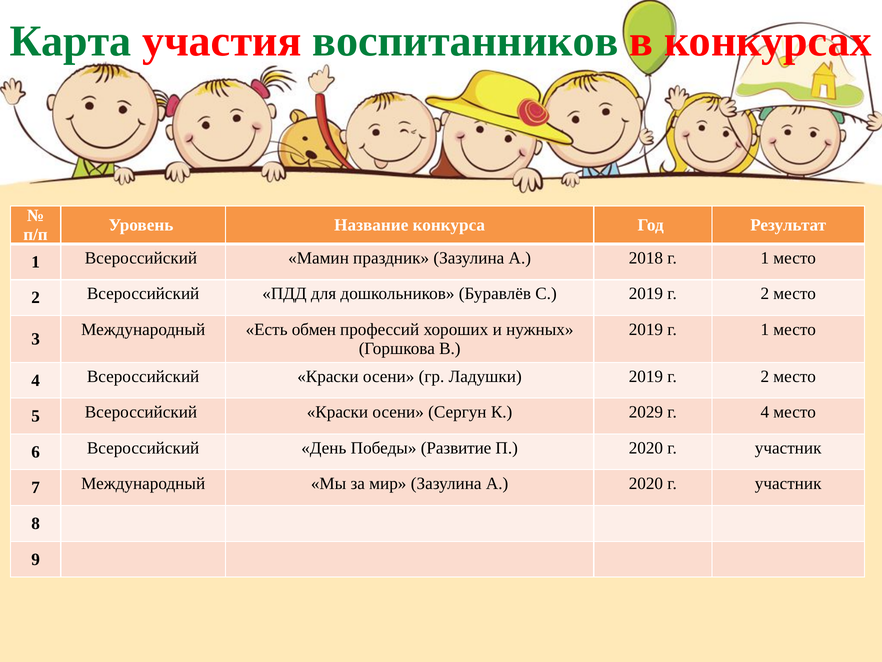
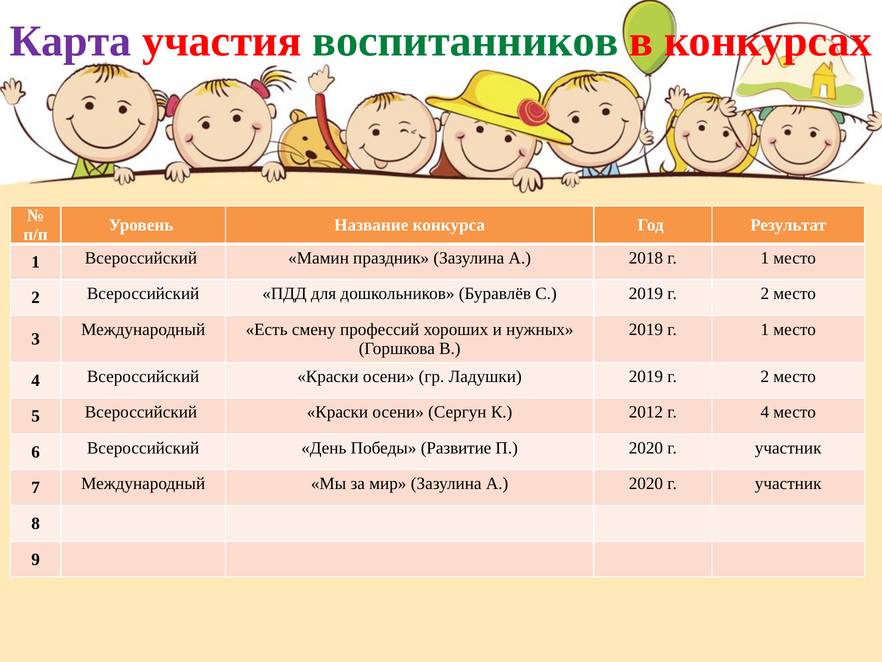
Карта colour: green -> purple
обмен: обмен -> смену
2029: 2029 -> 2012
